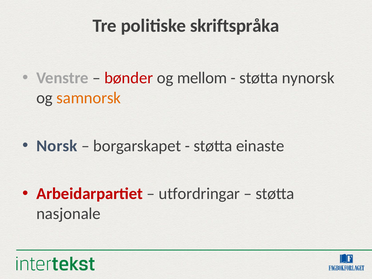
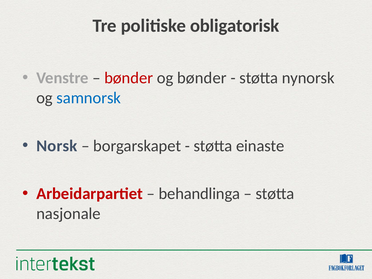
skriftspråka: skriftspråka -> obligatorisk
og mellom: mellom -> bønder
samnorsk colour: orange -> blue
utfordringar: utfordringar -> behandlinga
